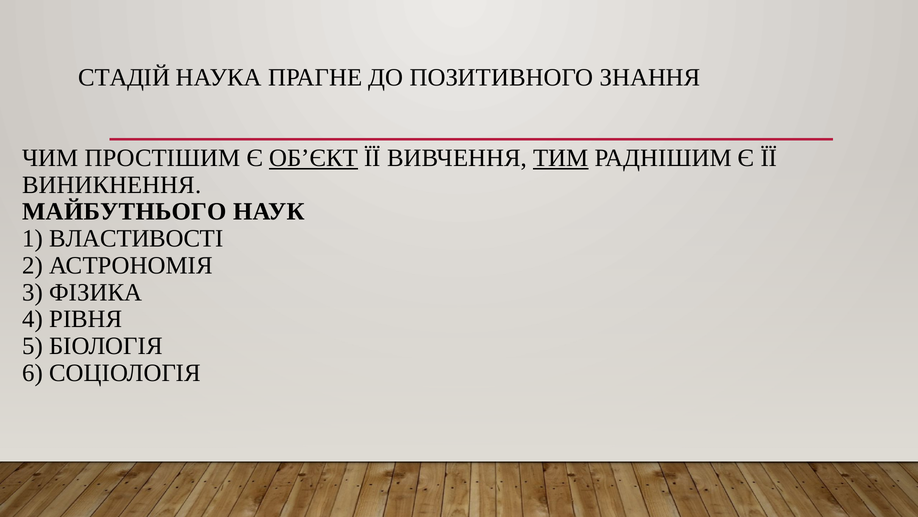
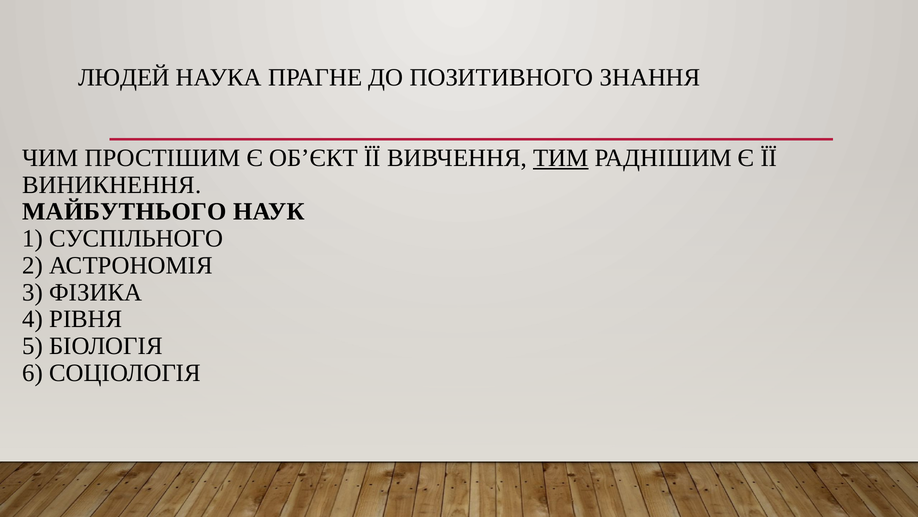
СТАДІЙ: СТАДІЙ -> ЛЮДЕЙ
ОБ’ЄКТ underline: present -> none
ВЛАСТИВОСТІ: ВЛАСТИВОСТІ -> СУСПІЛЬНОГО
